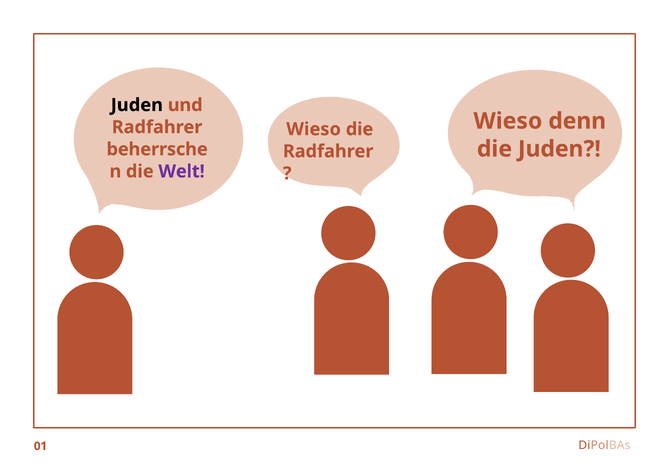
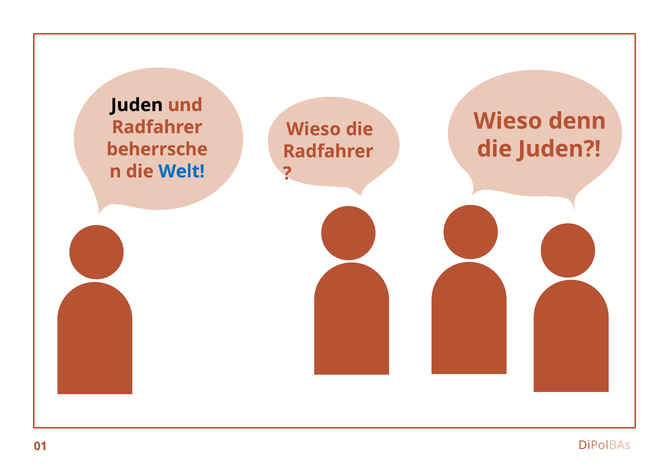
Welt colour: purple -> blue
